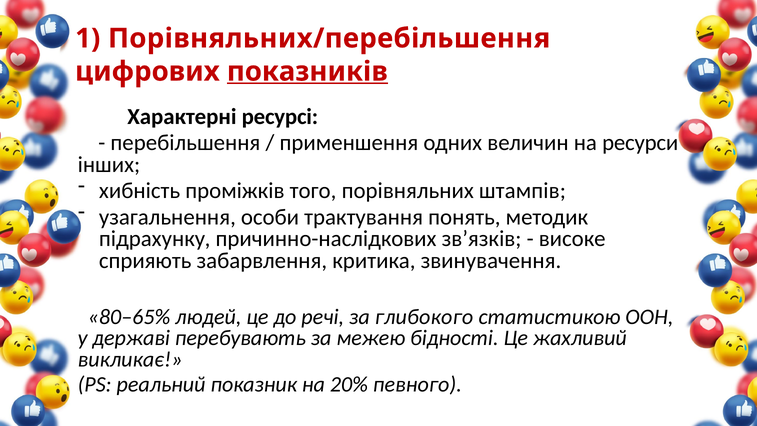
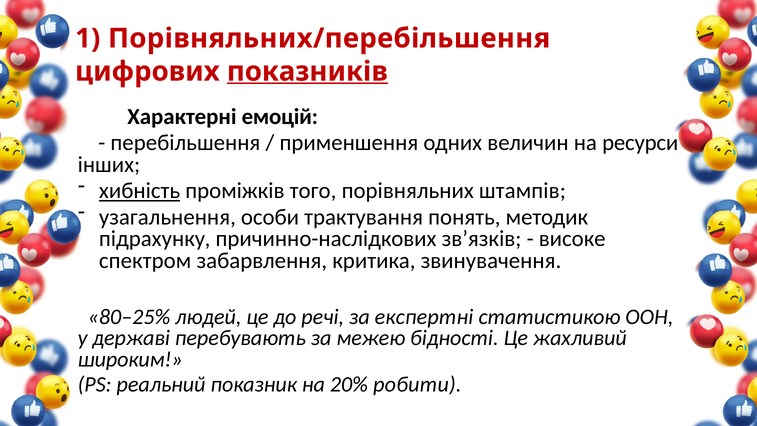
ресурсі: ресурсі -> емоцій
хибність underline: none -> present
сприяють: сприяють -> спектром
80–65%: 80–65% -> 80–25%
глибокого: глибокого -> експертні
викликає: викликає -> широким
певного: певного -> робити
